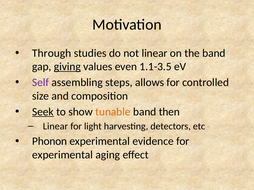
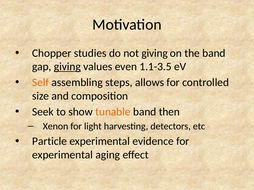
Through: Through -> Chopper
not linear: linear -> giving
Self colour: purple -> orange
Seek underline: present -> none
Linear at (55, 127): Linear -> Xenon
Phonon: Phonon -> Particle
